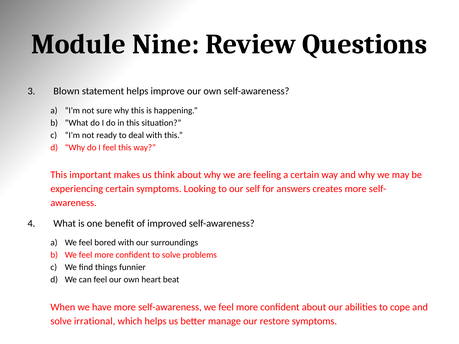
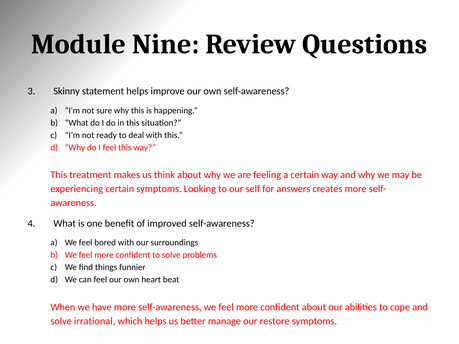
Blown: Blown -> Skinny
important: important -> treatment
